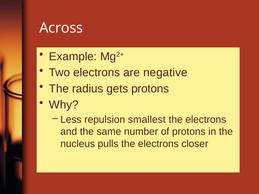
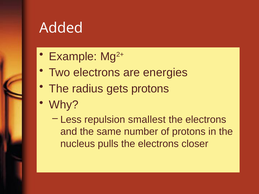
Across: Across -> Added
negative: negative -> energies
